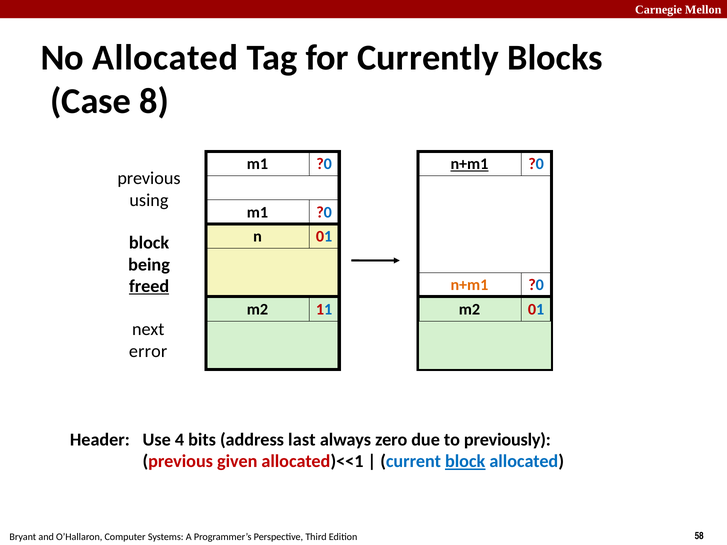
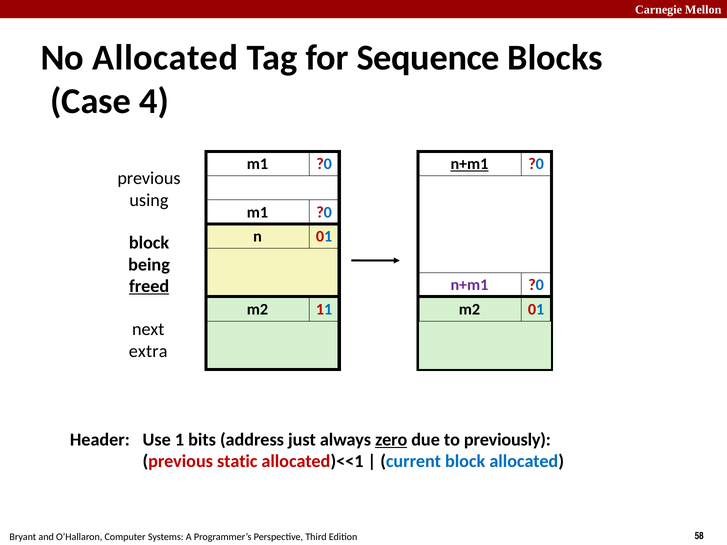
Currently: Currently -> Sequence
8: 8 -> 4
n+m1 at (469, 285) colour: orange -> purple
error: error -> extra
4: 4 -> 1
last: last -> just
zero underline: none -> present
given: given -> static
block at (465, 462) underline: present -> none
